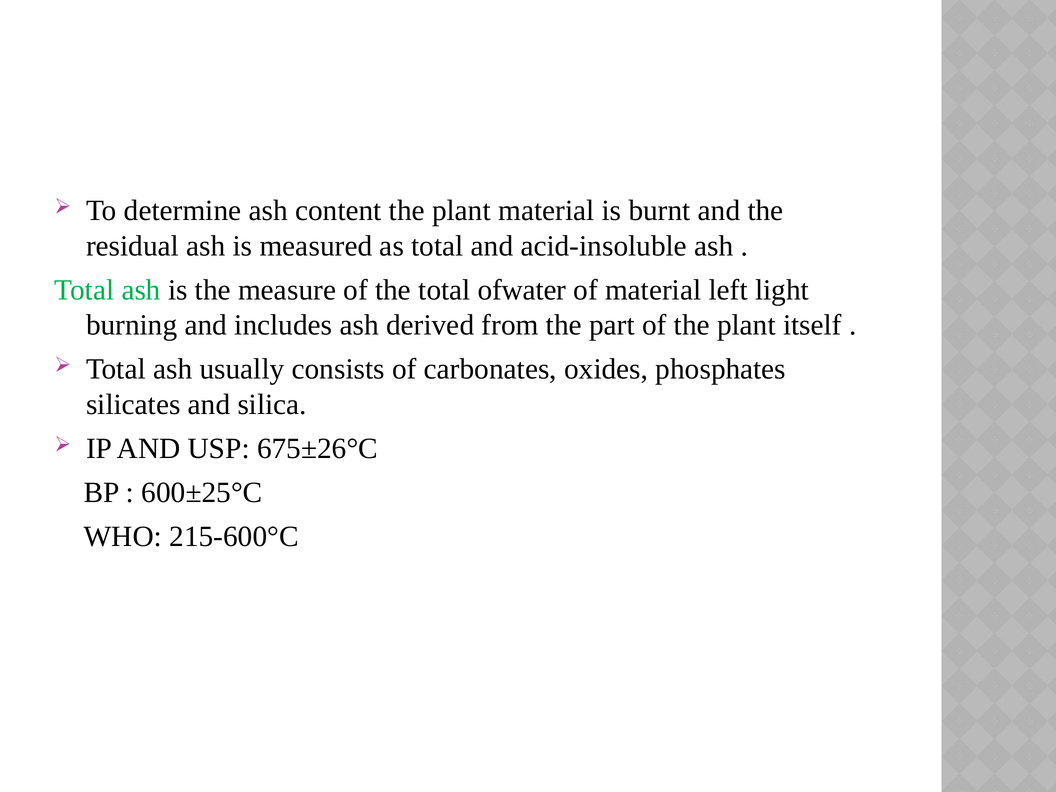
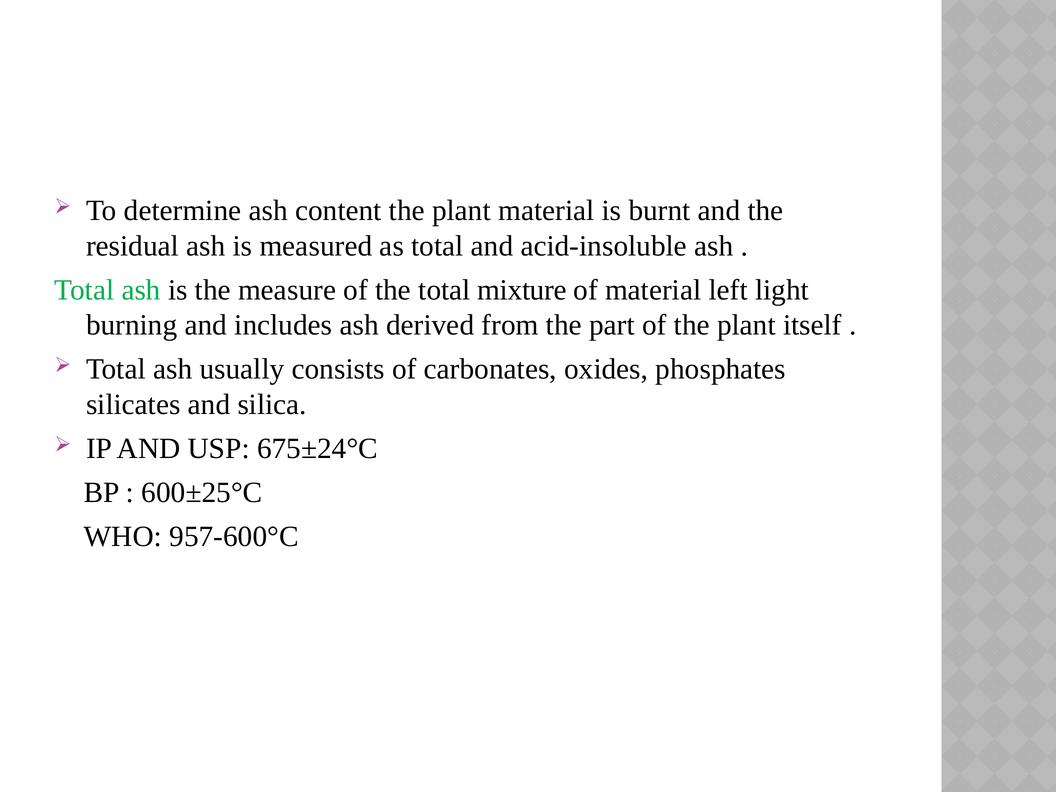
ofwater: ofwater -> mixture
675±26°C: 675±26°C -> 675±24°C
215-600°C: 215-600°C -> 957-600°C
